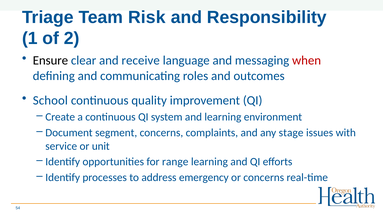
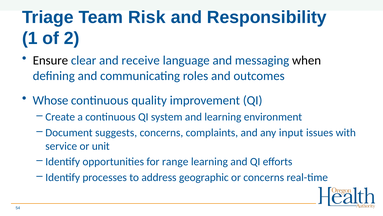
when colour: red -> black
School: School -> Whose
segment: segment -> suggests
stage: stage -> input
emergency: emergency -> geographic
